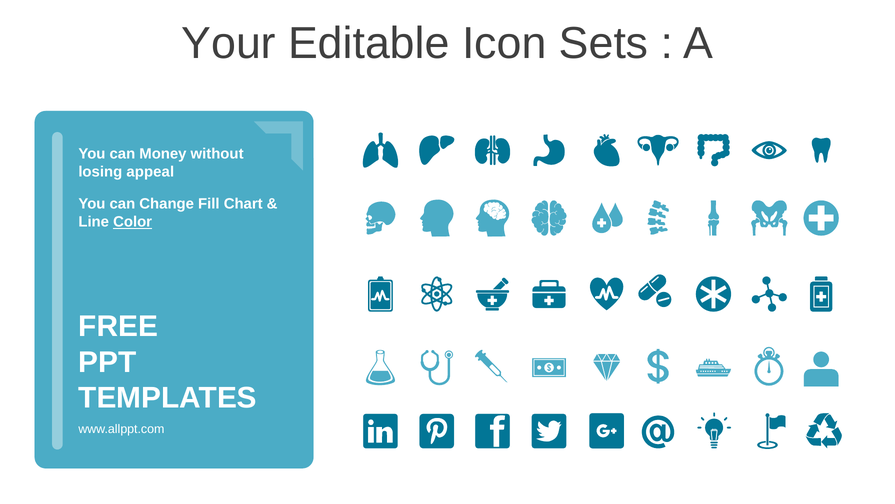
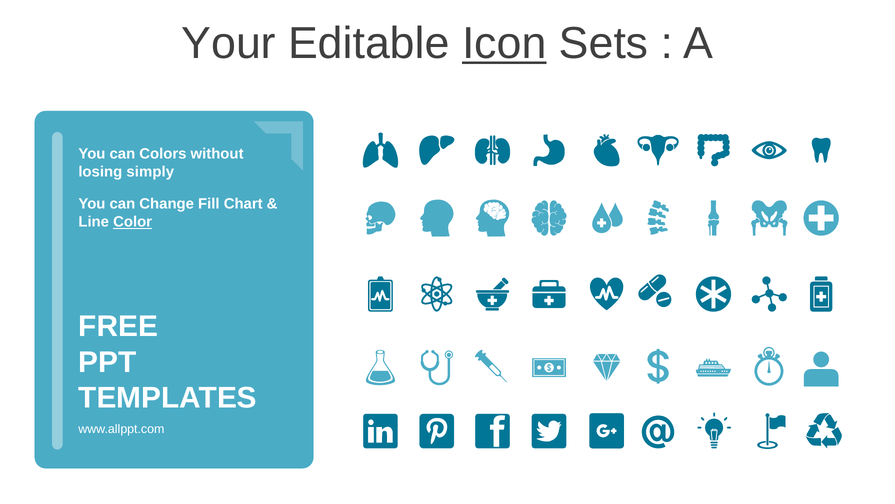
Icon underline: none -> present
Money: Money -> Colors
appeal: appeal -> simply
